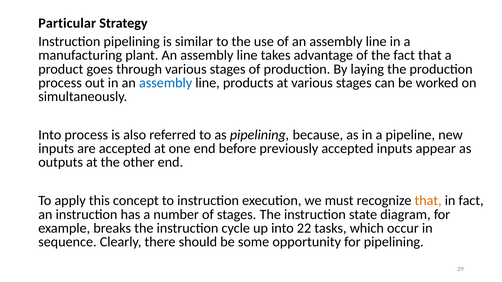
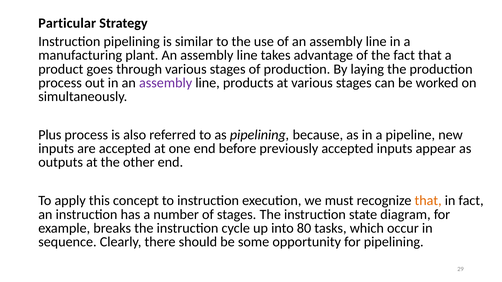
assembly at (166, 83) colour: blue -> purple
Into at (50, 135): Into -> Plus
22: 22 -> 80
